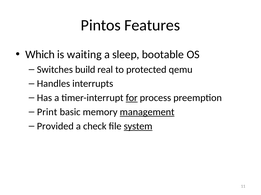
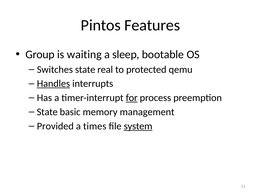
Which: Which -> Group
Switches build: build -> state
Handles underline: none -> present
Print at (47, 112): Print -> State
management underline: present -> none
check: check -> times
